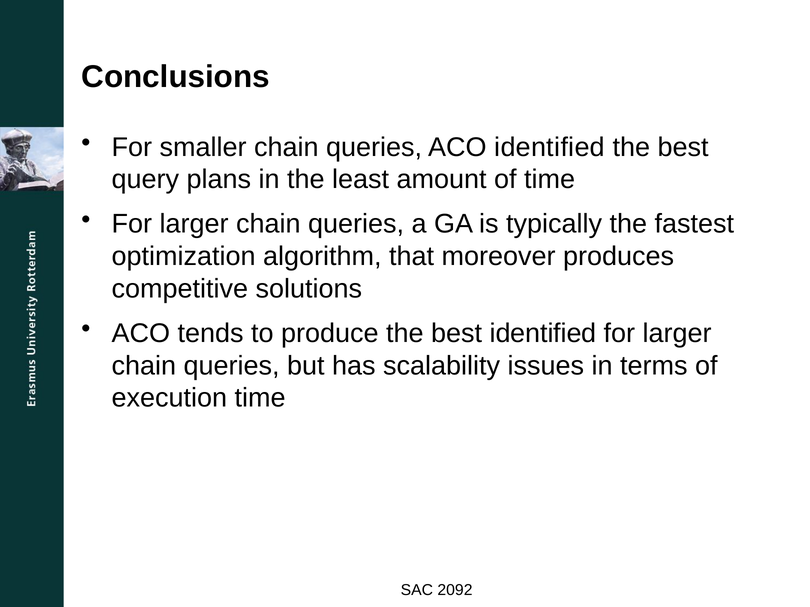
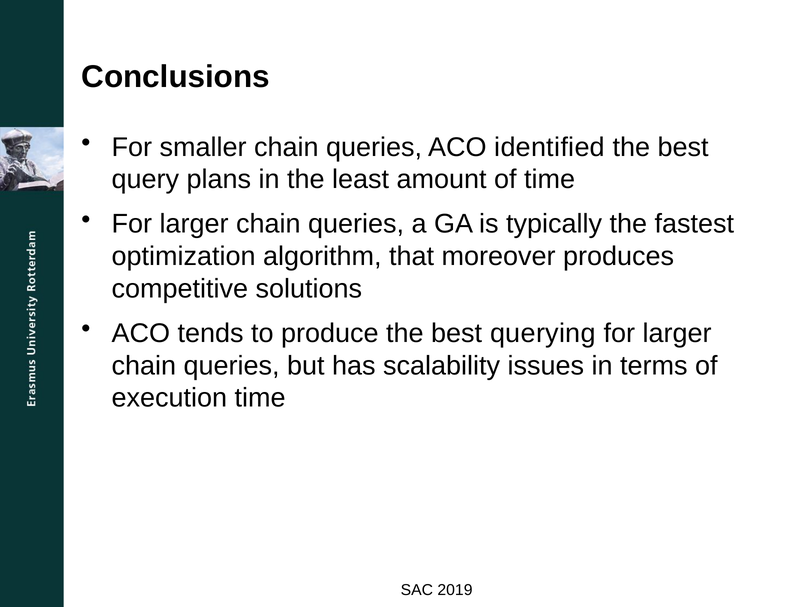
best identified: identified -> querying
2092: 2092 -> 2019
